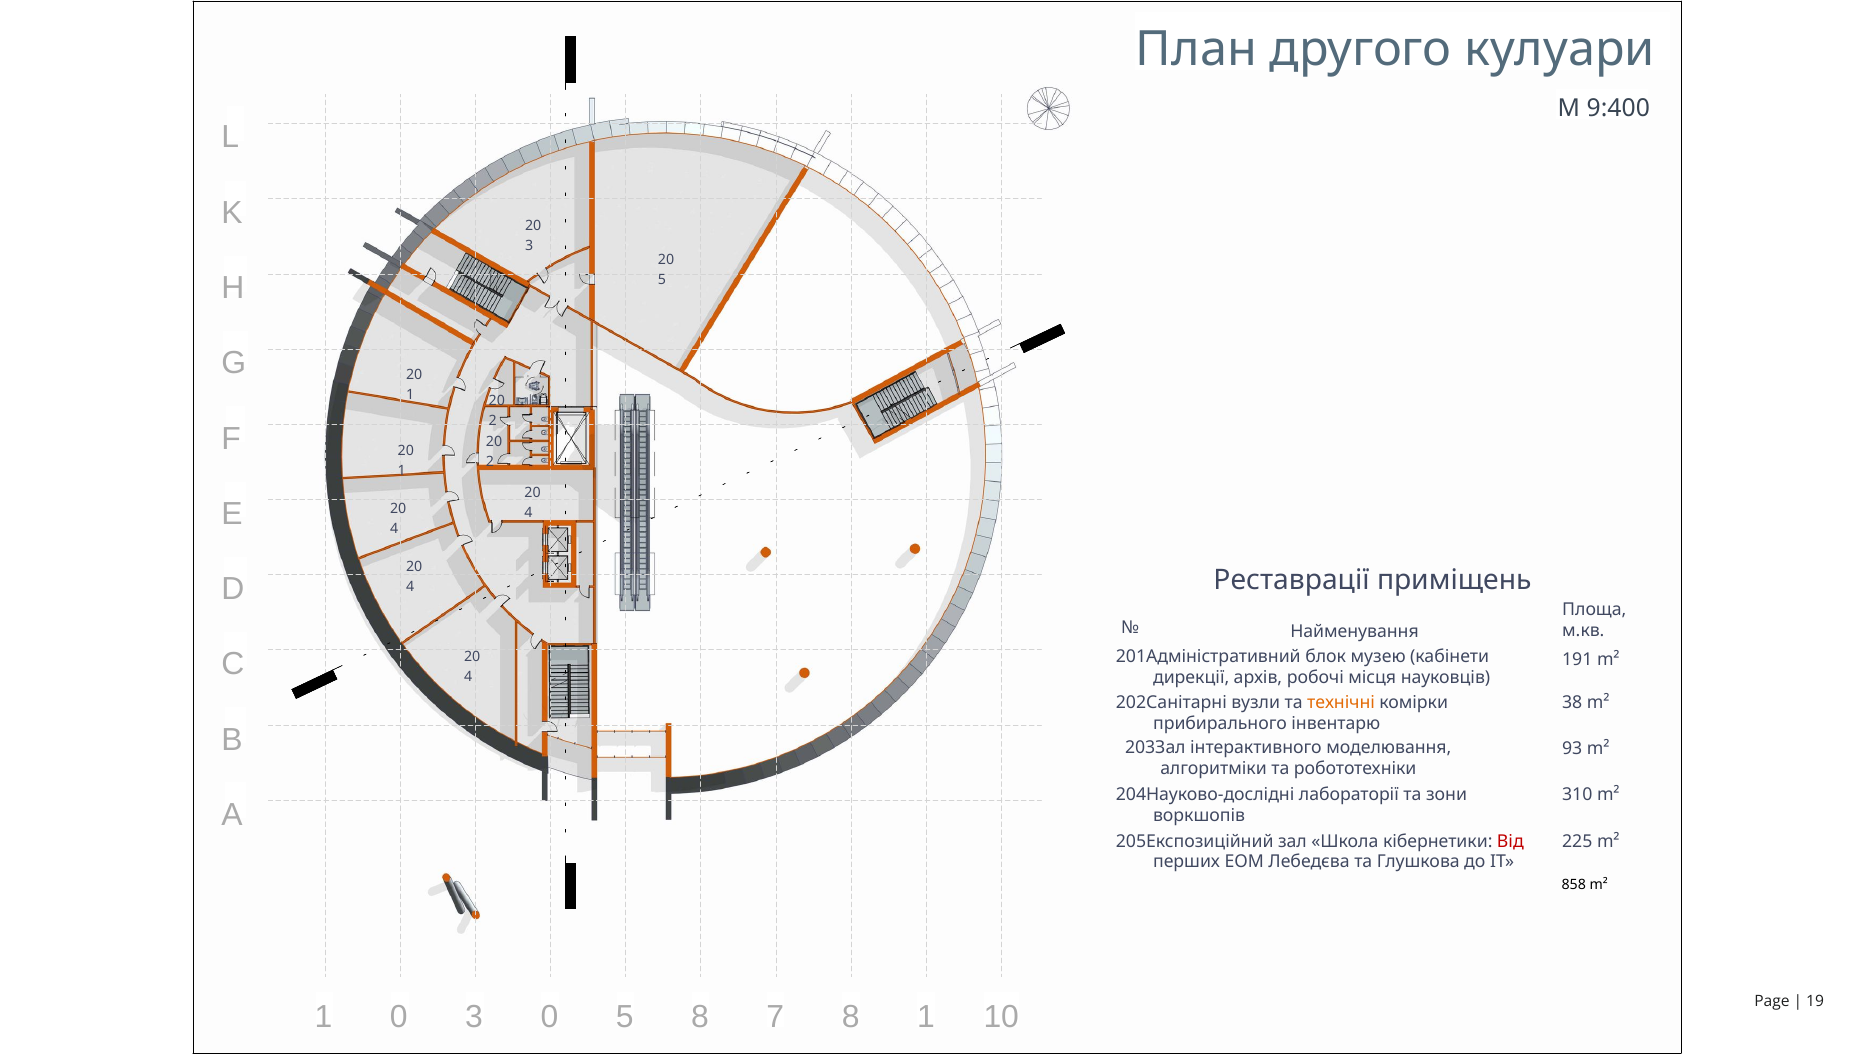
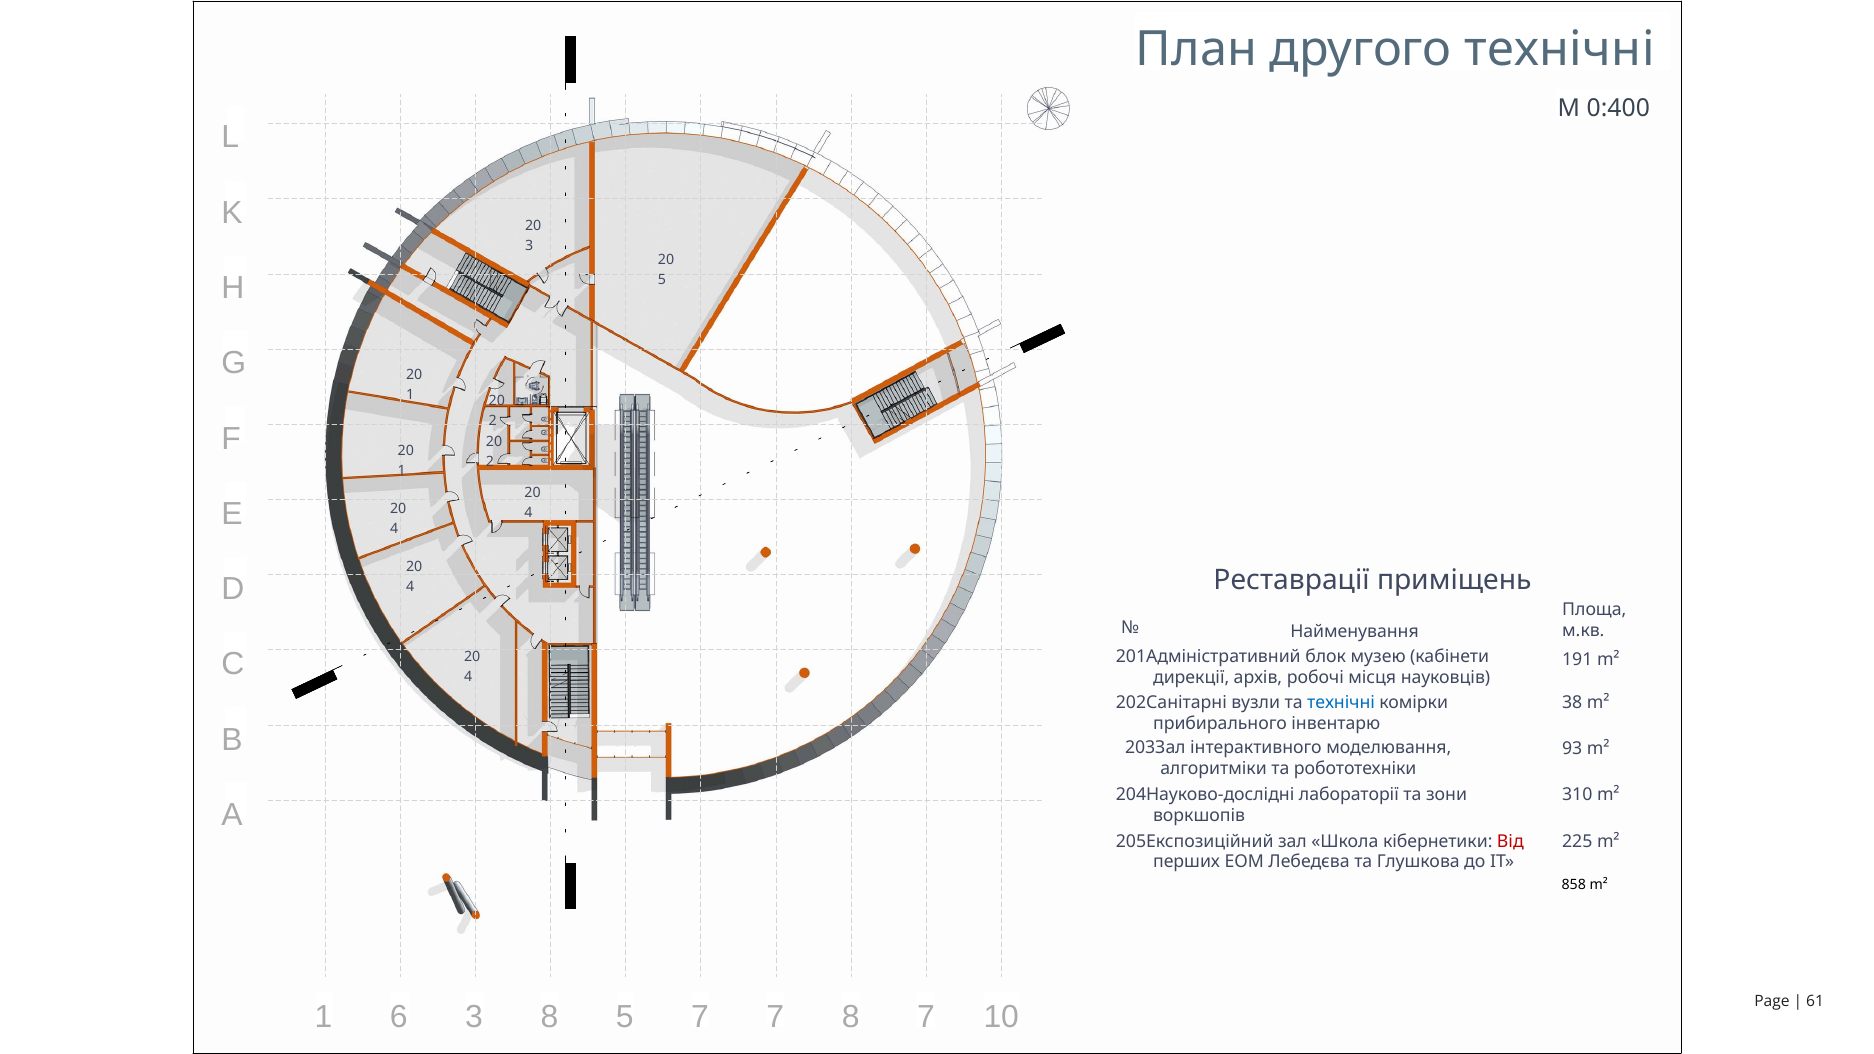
другого кулуари: кулуари -> технічні
9:400: 9:400 -> 0:400
технічні at (1341, 703) colour: orange -> blue
19: 19 -> 61
1 0: 0 -> 6
3 0: 0 -> 8
5 8: 8 -> 7
8 1: 1 -> 7
